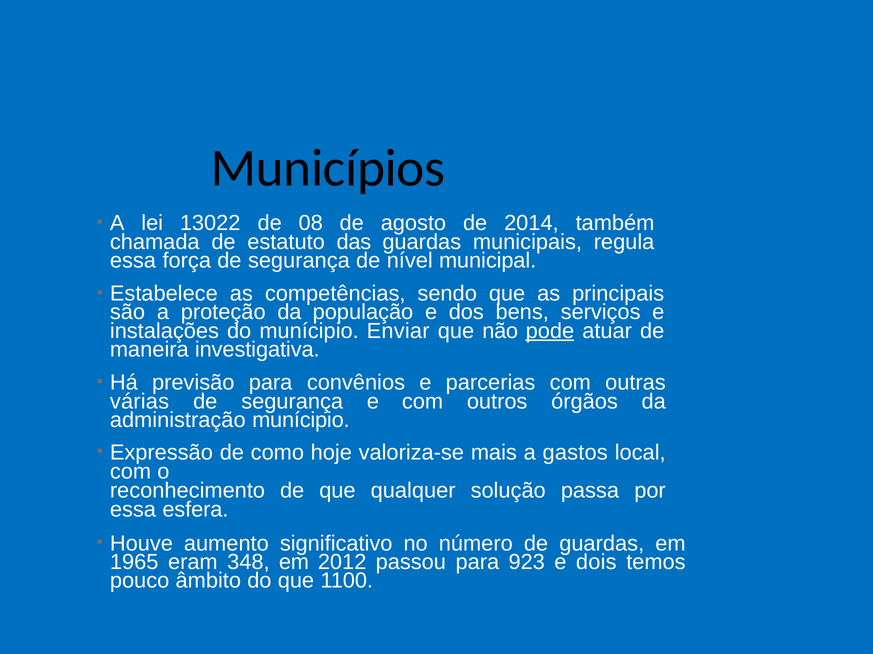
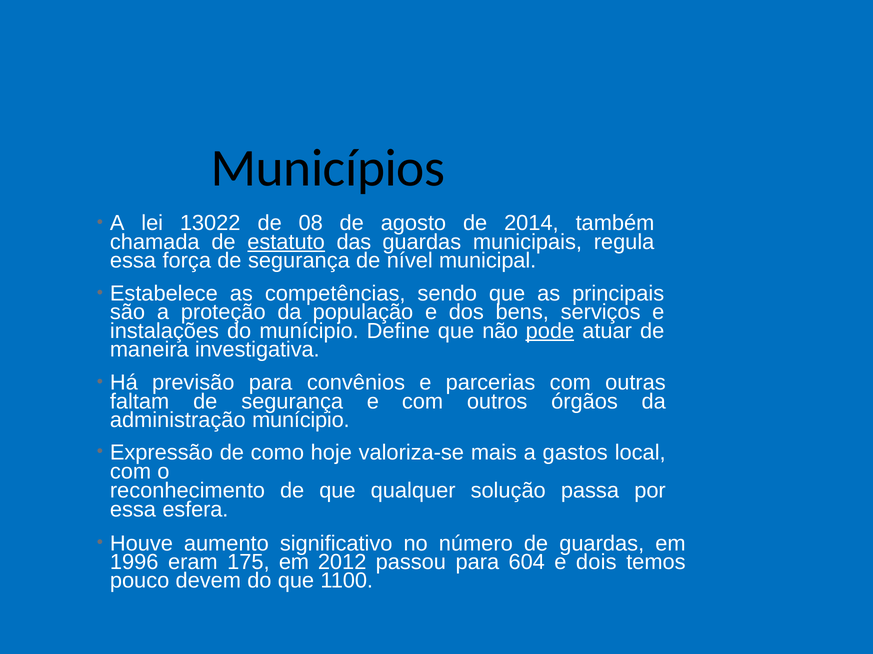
estatuto underline: none -> present
Enviar: Enviar -> Define
várias: várias -> faltam
1965: 1965 -> 1996
348: 348 -> 175
923: 923 -> 604
âmbito: âmbito -> devem
